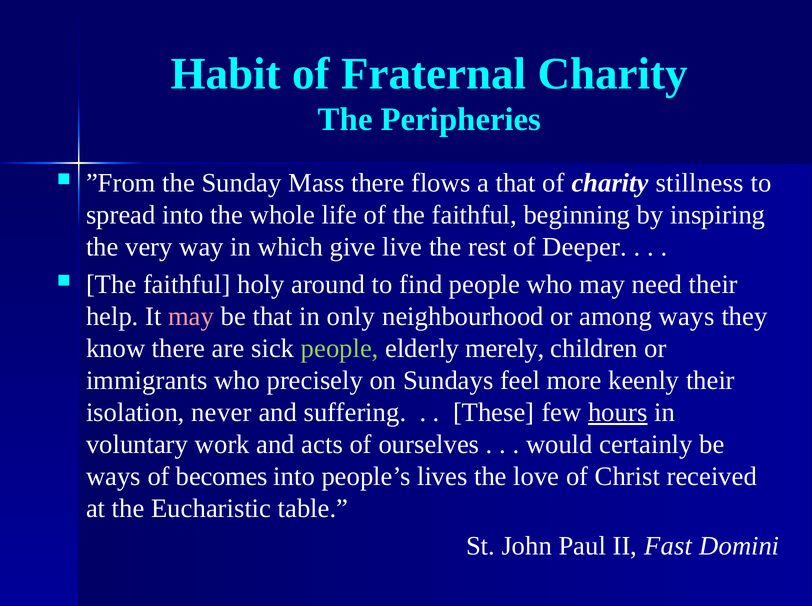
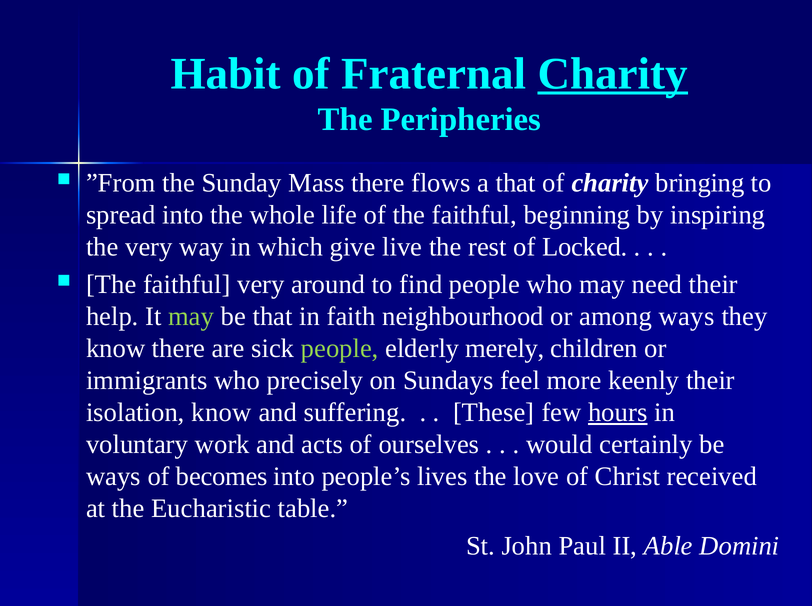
Charity at (613, 74) underline: none -> present
stillness: stillness -> bringing
Deeper: Deeper -> Locked
faithful holy: holy -> very
may at (191, 316) colour: pink -> light green
only: only -> faith
isolation never: never -> know
Fast: Fast -> Able
